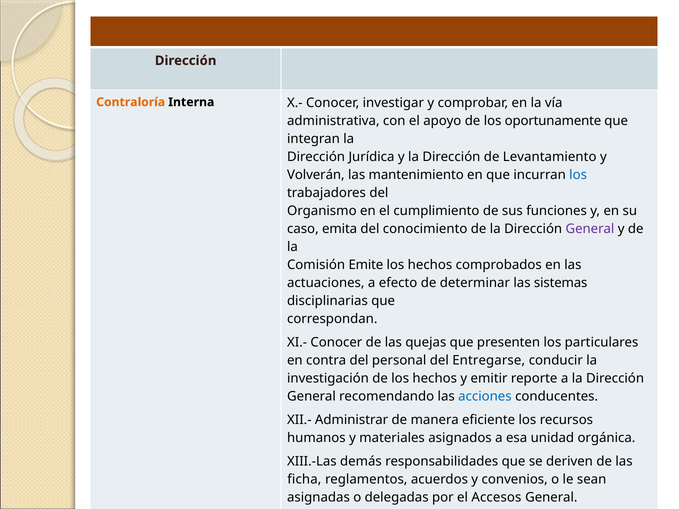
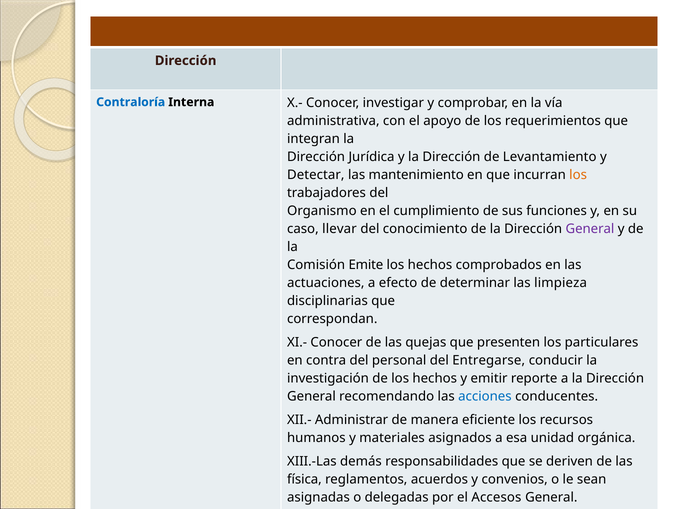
Contraloría colour: orange -> blue
oportunamente: oportunamente -> requerimientos
Volverán: Volverán -> Detectar
los at (578, 175) colour: blue -> orange
emita: emita -> llevar
sistemas: sistemas -> limpieza
ficha: ficha -> física
